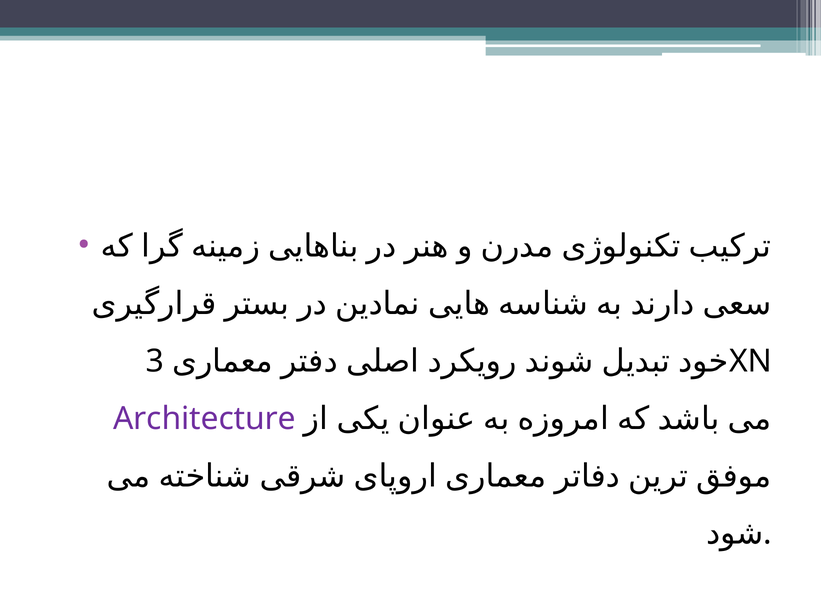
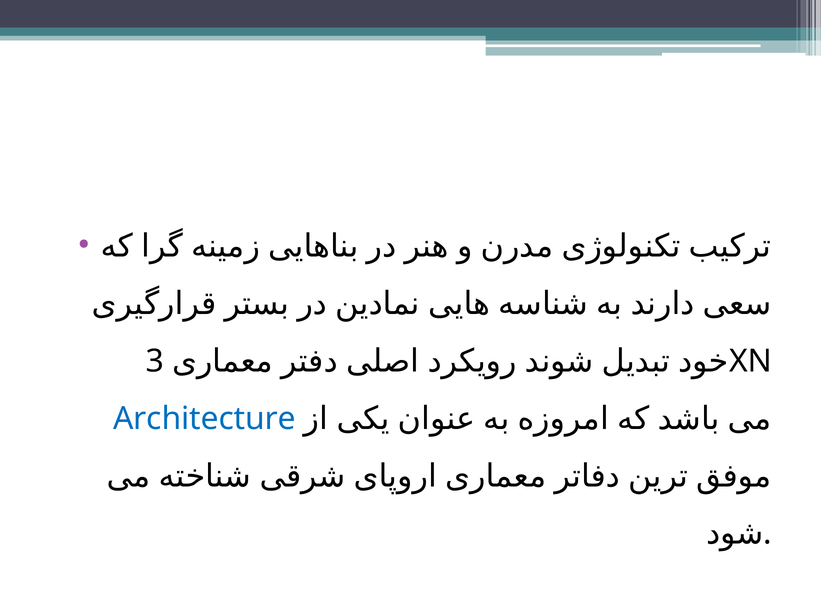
Architecture colour: purple -> blue
